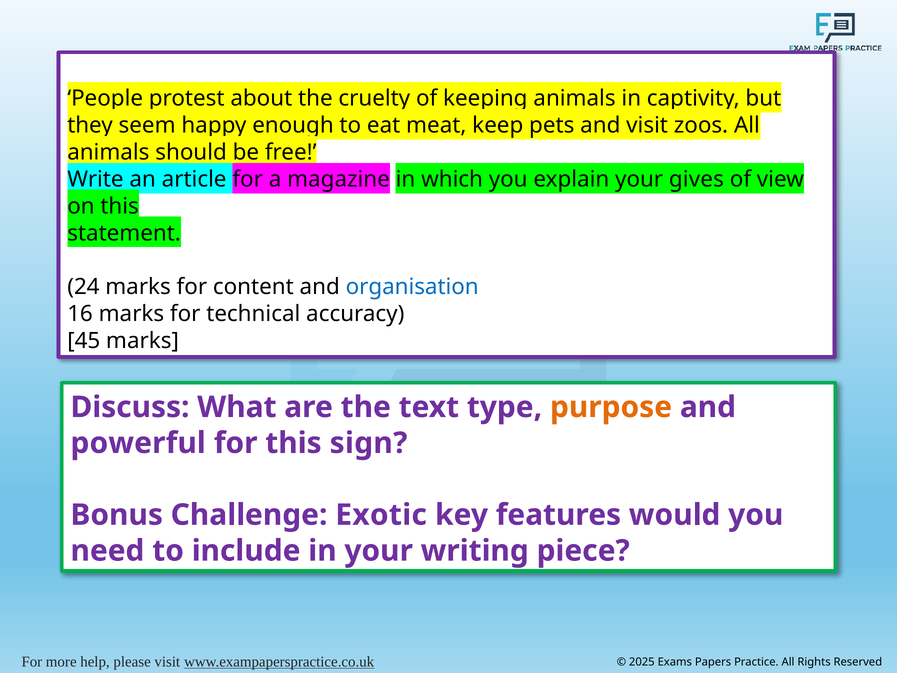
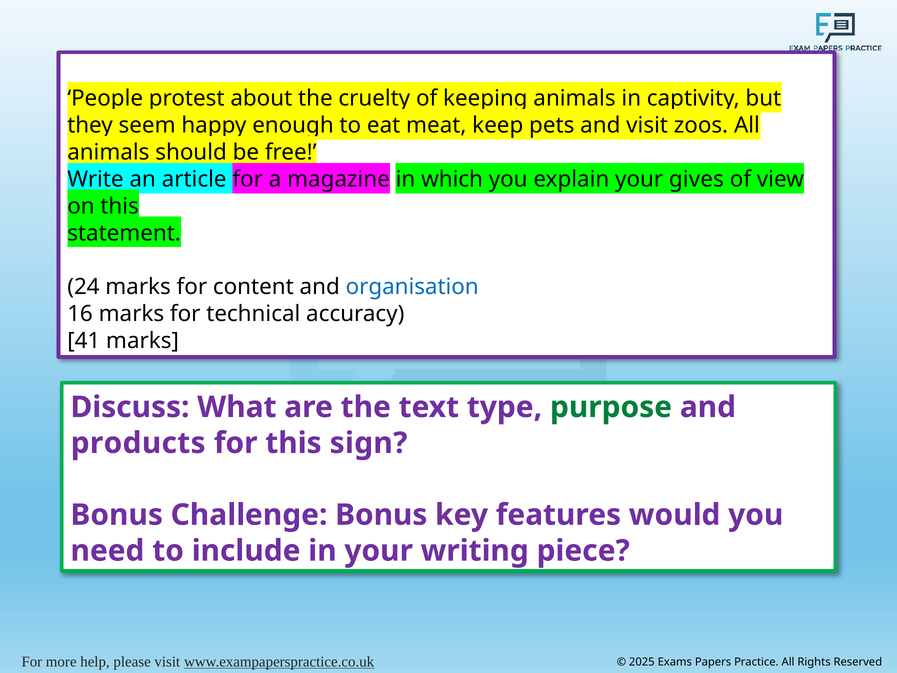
45: 45 -> 41
purpose colour: orange -> green
powerful: powerful -> products
Challenge Exotic: Exotic -> Bonus
